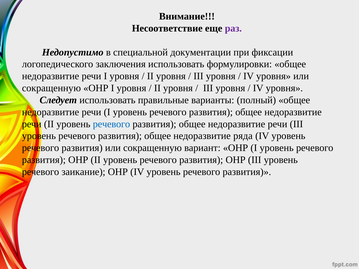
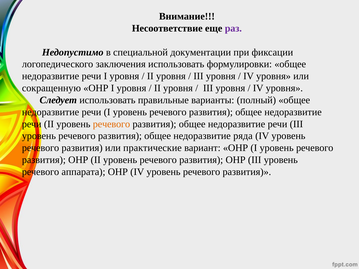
речевого at (111, 124) colour: blue -> orange
развития или сокращенную: сокращенную -> практические
заикание: заикание -> аппарата
